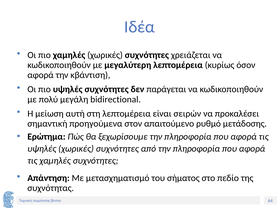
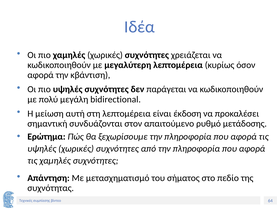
σειρών: σειρών -> έκδοση
προηγούμενα: προηγούμενα -> συνδυάζονται
